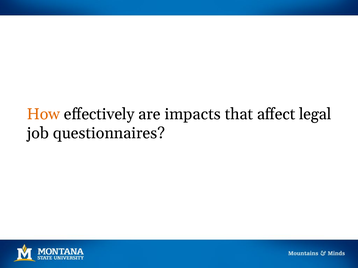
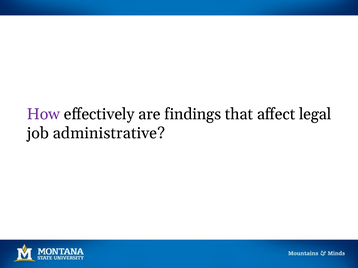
How colour: orange -> purple
impacts: impacts -> findings
questionnaires: questionnaires -> administrative
